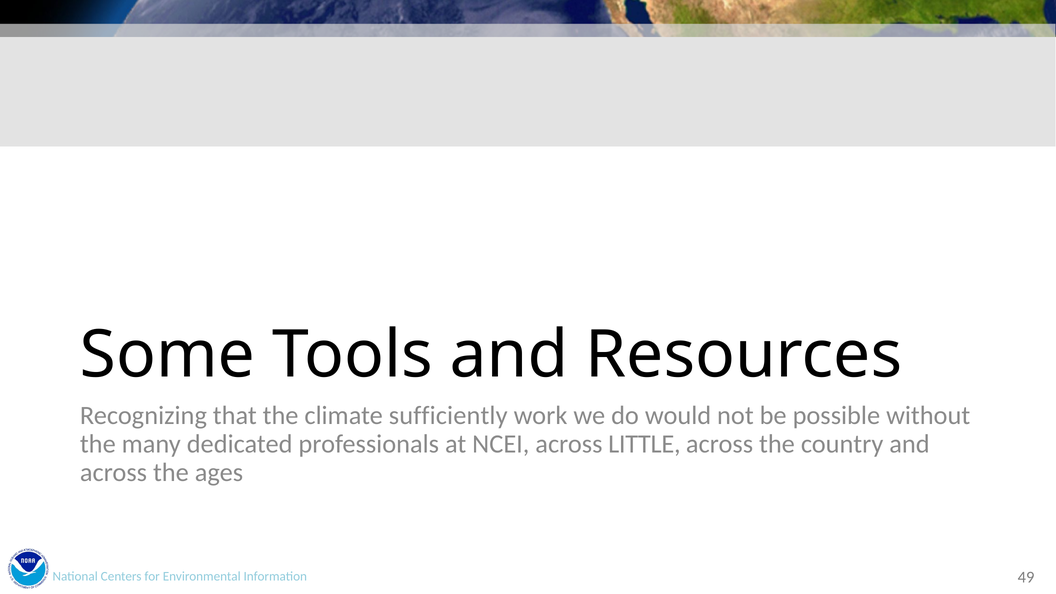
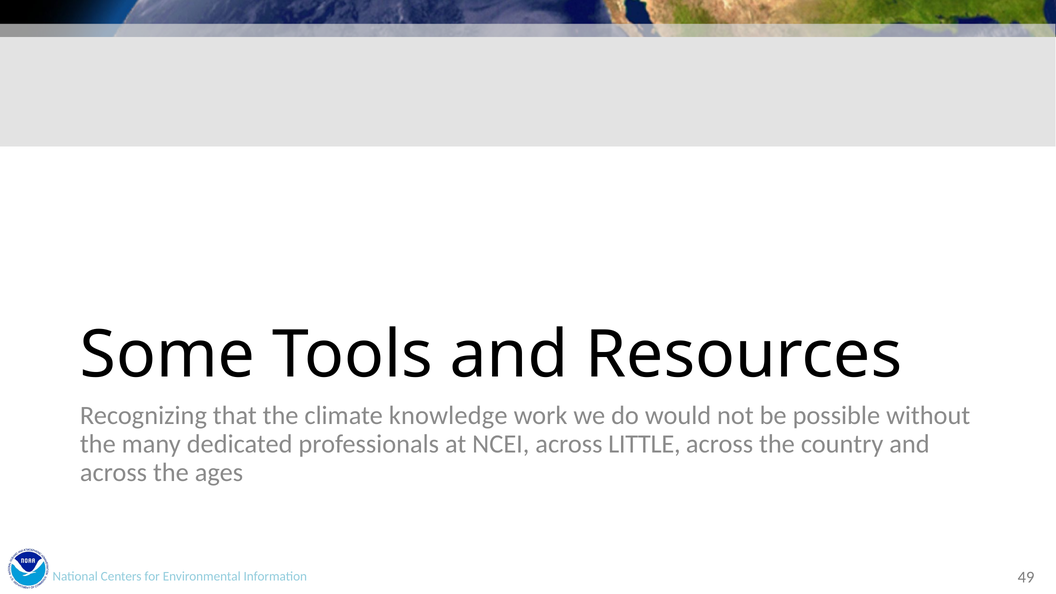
sufficiently: sufficiently -> knowledge
